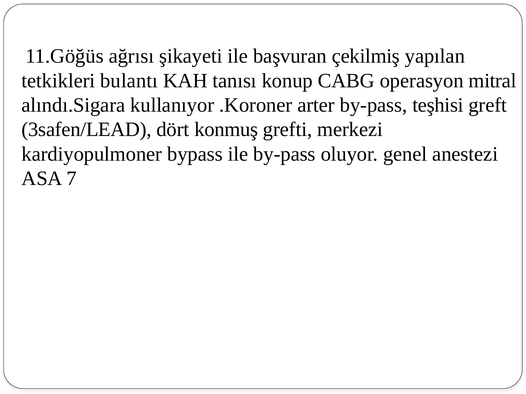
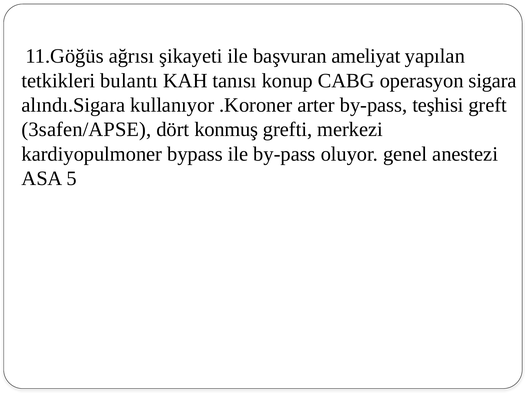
çekilmiş: çekilmiş -> ameliyat
mitral: mitral -> sigara
3safen/LEAD: 3safen/LEAD -> 3safen/APSE
7: 7 -> 5
